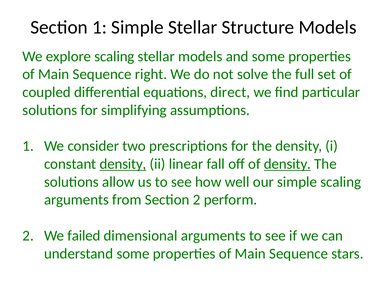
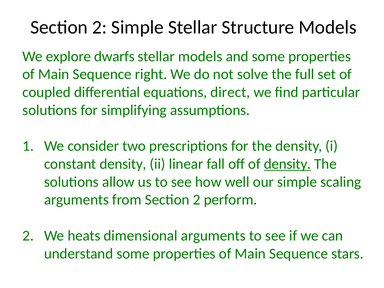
1 at (99, 27): 1 -> 2
explore scaling: scaling -> dwarfs
density at (123, 164) underline: present -> none
failed: failed -> heats
